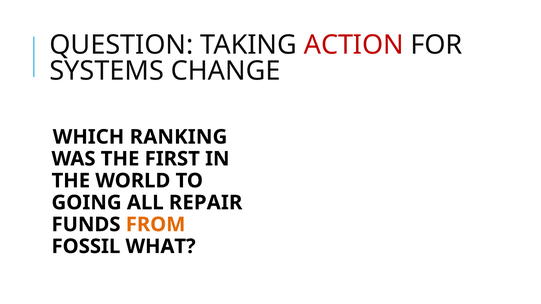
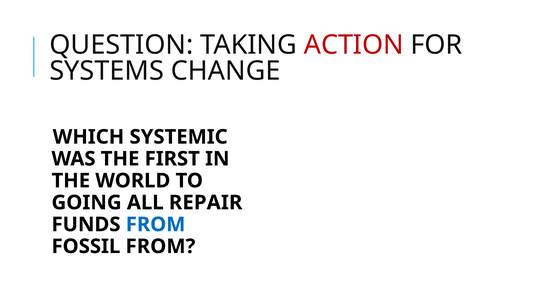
RANKING: RANKING -> SYSTEMIC
FROM at (156, 225) colour: orange -> blue
FOSSIL WHAT: WHAT -> FROM
